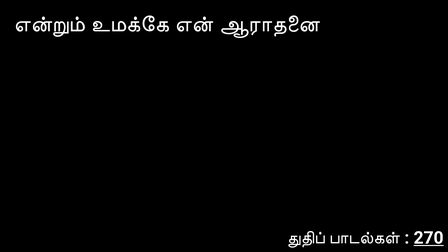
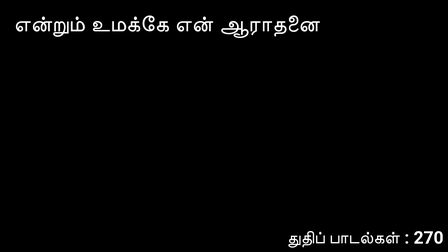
270 underline: present -> none
